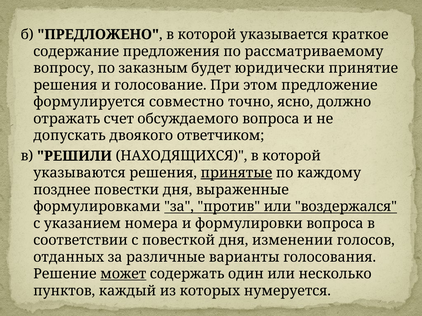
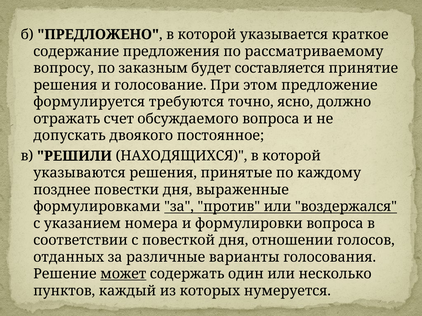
юридически: юридически -> составляется
совместно: совместно -> требуются
ответчиком: ответчиком -> постоянное
принятые underline: present -> none
изменении: изменении -> отношении
